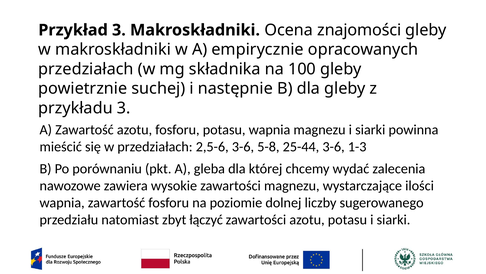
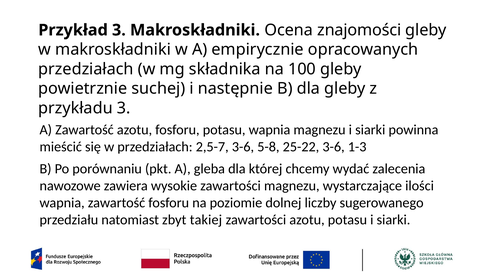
2,5-6: 2,5-6 -> 2,5-7
25-44: 25-44 -> 25-22
łączyć: łączyć -> takiej
